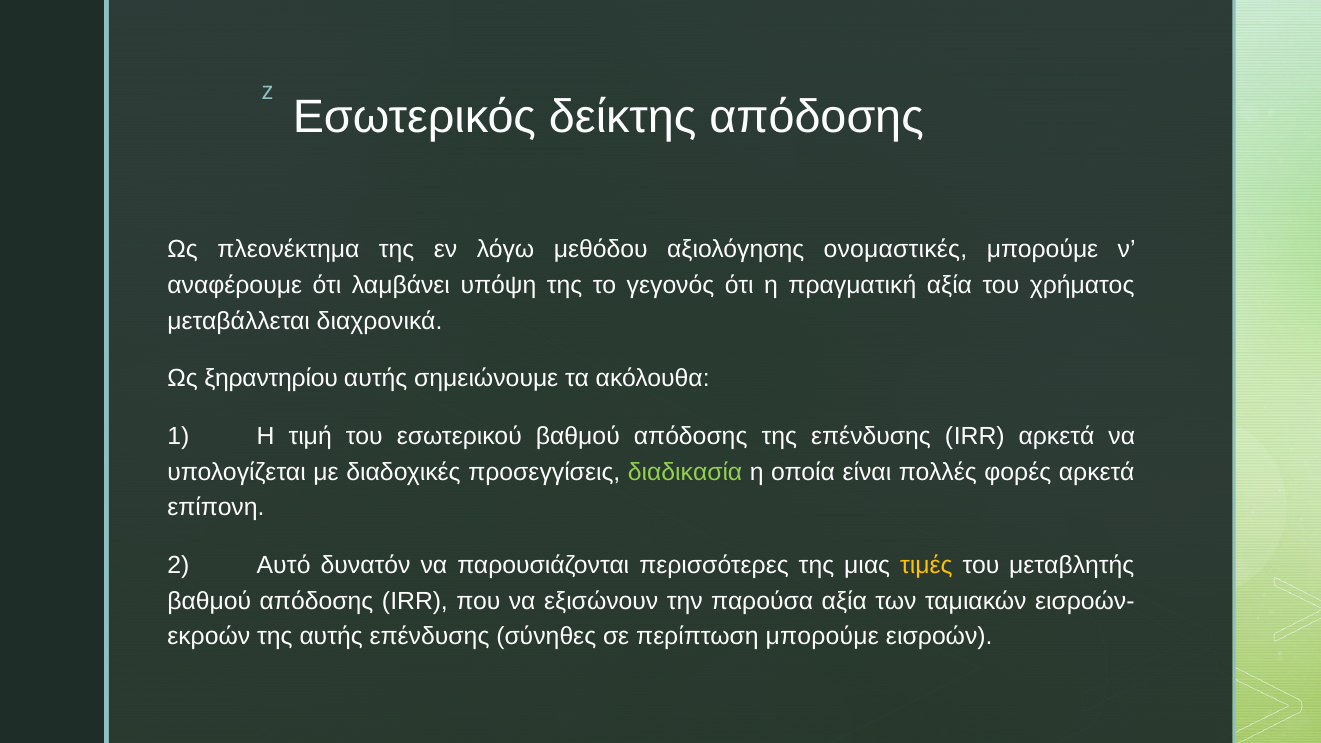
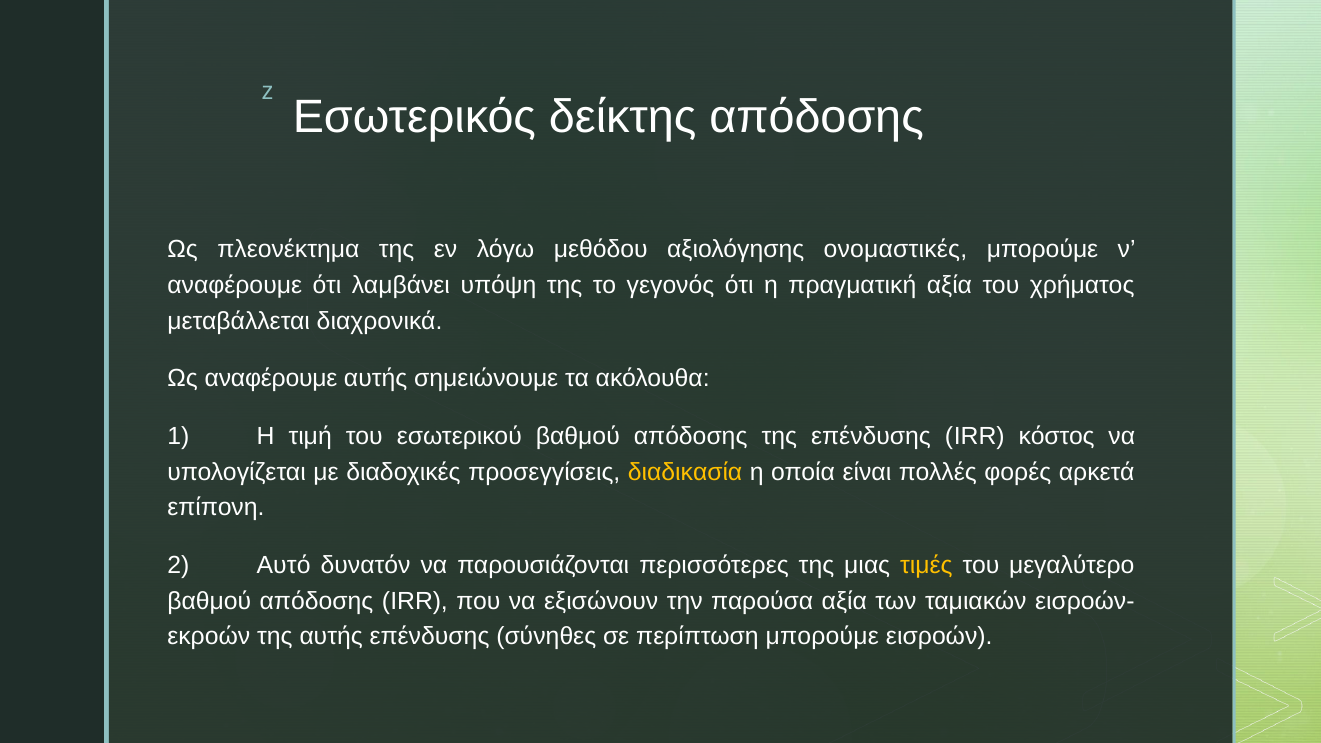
Ως ξηραντηρίου: ξηραντηρίου -> αναφέρουμε
IRR αρκετά: αρκετά -> κόστος
διαδικασία colour: light green -> yellow
μεταβλητής: μεταβλητής -> μεγαλύτερο
